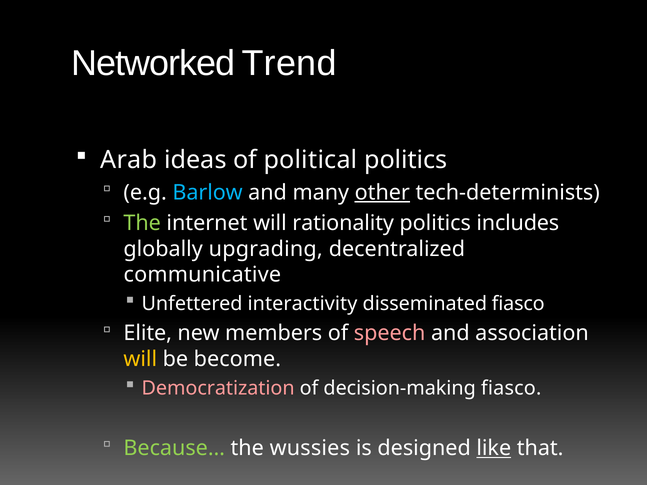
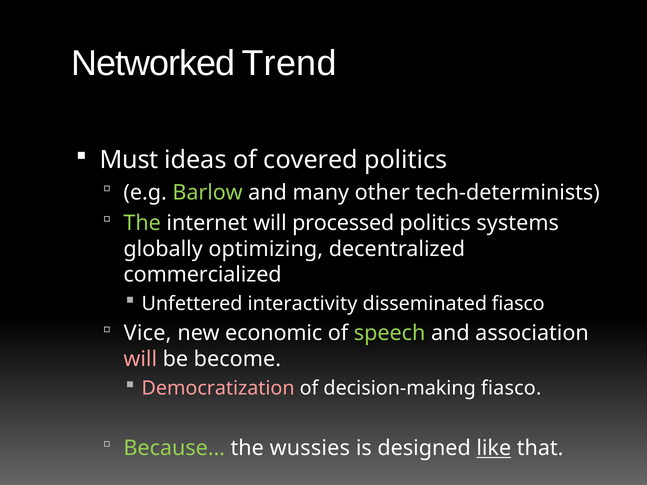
Arab: Arab -> Must
political: political -> covered
Barlow colour: light blue -> light green
other underline: present -> none
rationality: rationality -> processed
includes: includes -> systems
upgrading: upgrading -> optimizing
communicative: communicative -> commercialized
Elite: Elite -> Vice
members: members -> economic
speech colour: pink -> light green
will at (140, 359) colour: yellow -> pink
